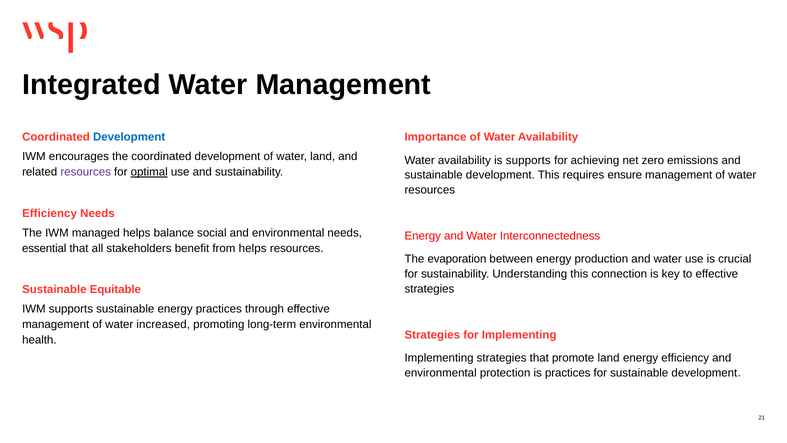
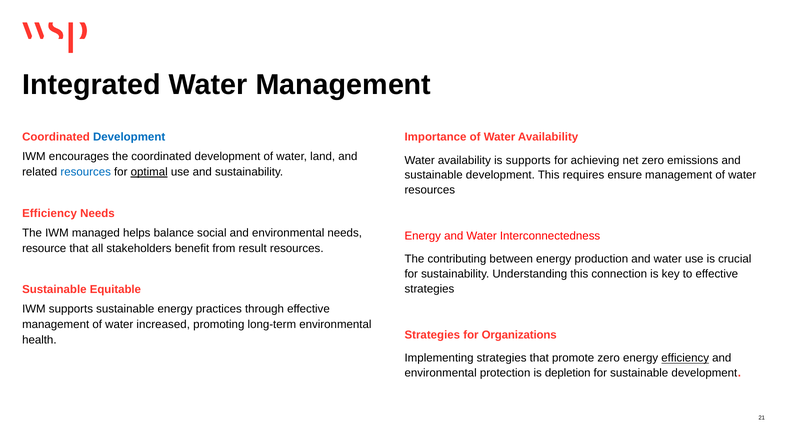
resources at (86, 172) colour: purple -> blue
essential: essential -> resource
from helps: helps -> result
evaporation: evaporation -> contributing
for Implementing: Implementing -> Organizations
promote land: land -> zero
efficiency at (685, 358) underline: none -> present
is practices: practices -> depletion
